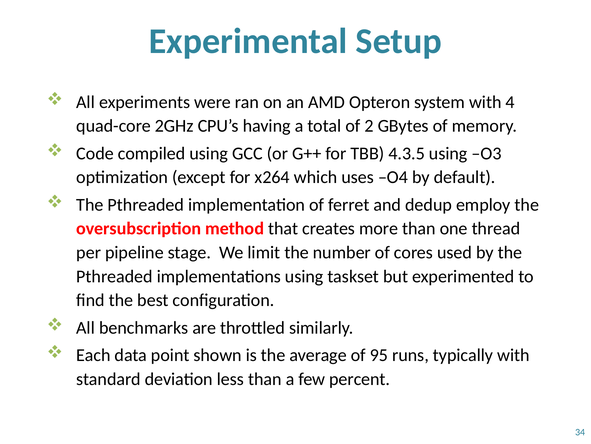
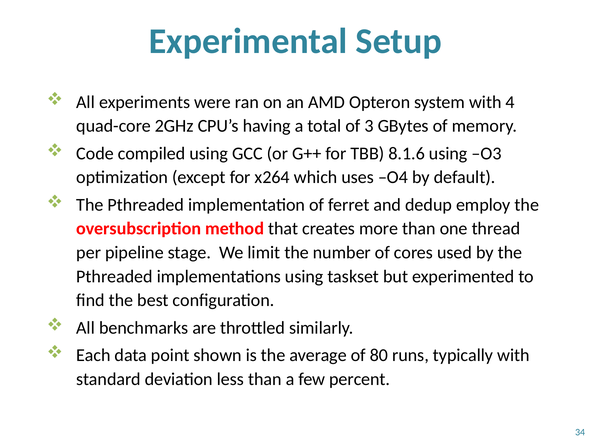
2: 2 -> 3
4.3.5: 4.3.5 -> 8.1.6
95: 95 -> 80
